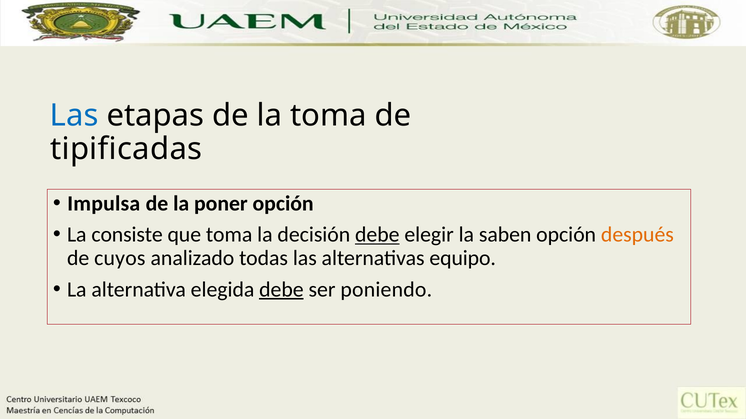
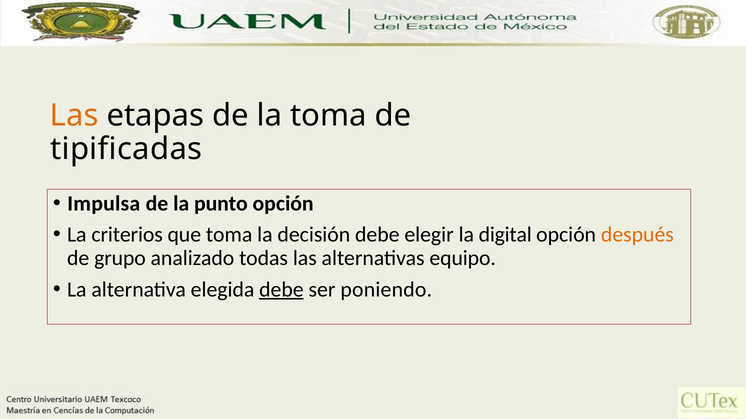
Las at (74, 116) colour: blue -> orange
poner: poner -> punto
consiste: consiste -> criterios
debe at (377, 235) underline: present -> none
saben: saben -> digital
cuyos: cuyos -> grupo
